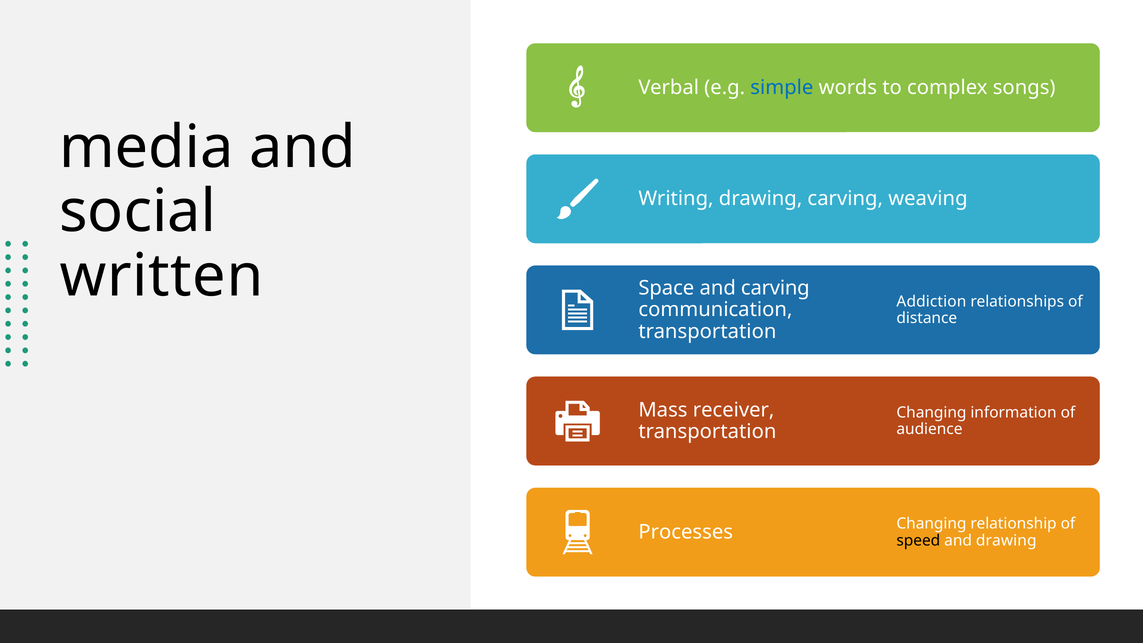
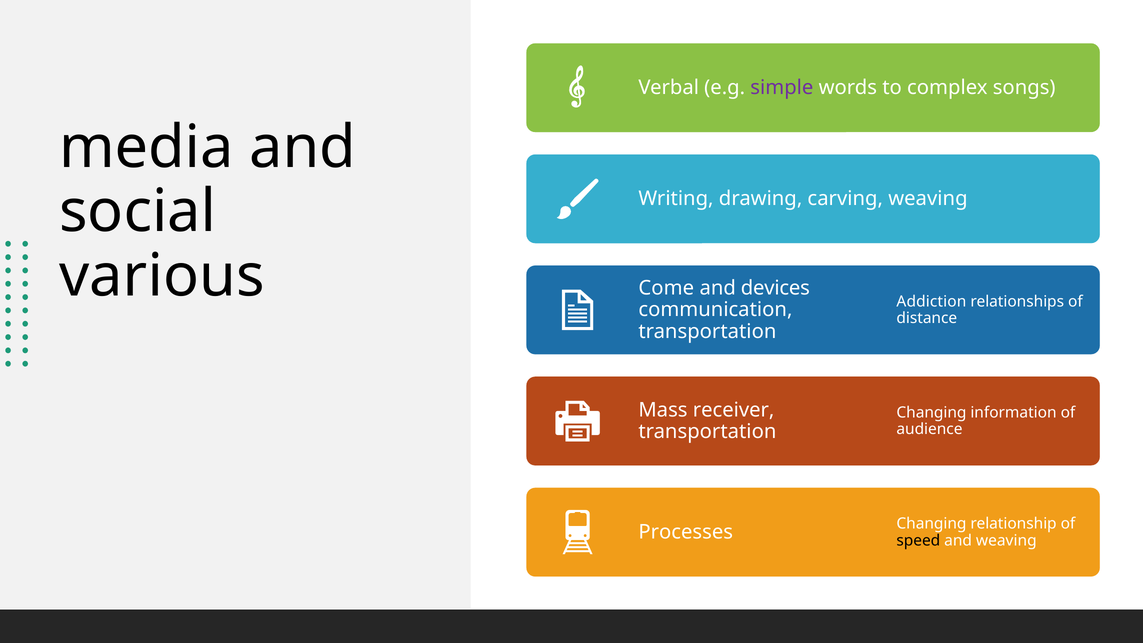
simple colour: blue -> purple
written: written -> various
Space: Space -> Come
and carving: carving -> devices
and drawing: drawing -> weaving
